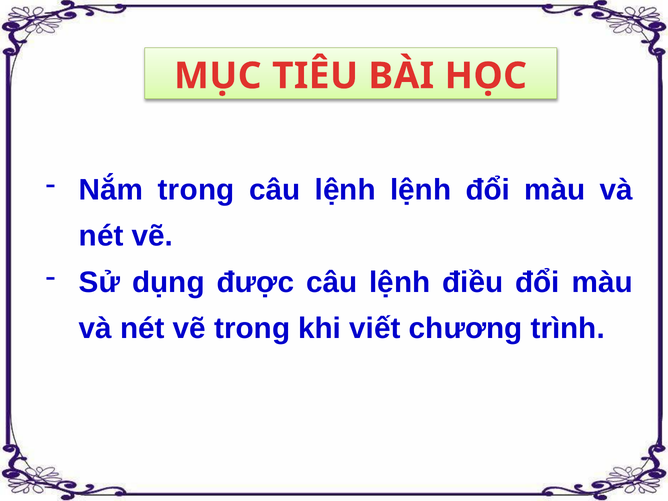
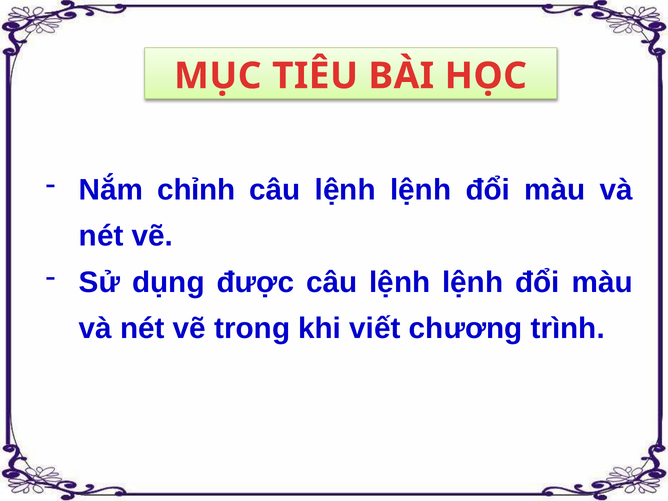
Nắm trong: trong -> chỉnh
được câu lệnh điều: điều -> lệnh
